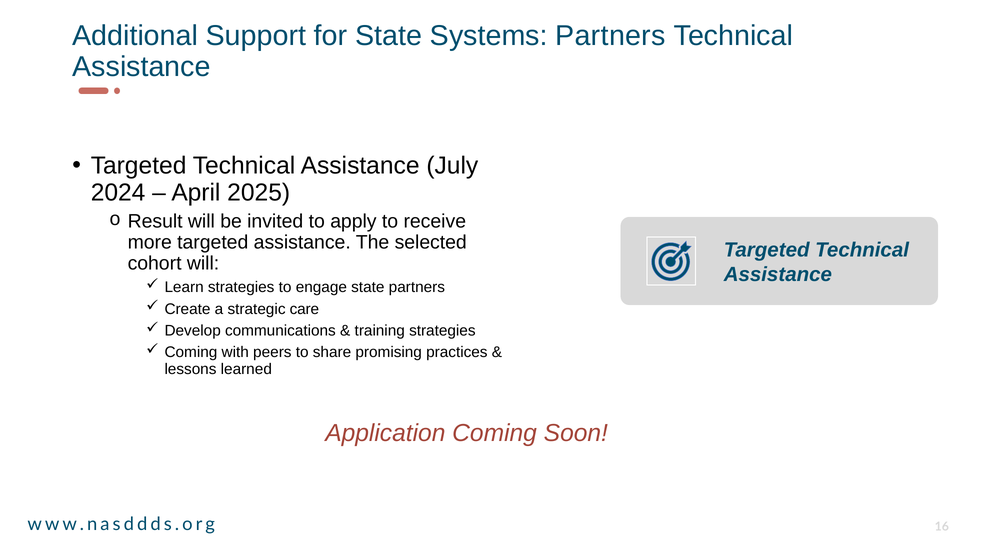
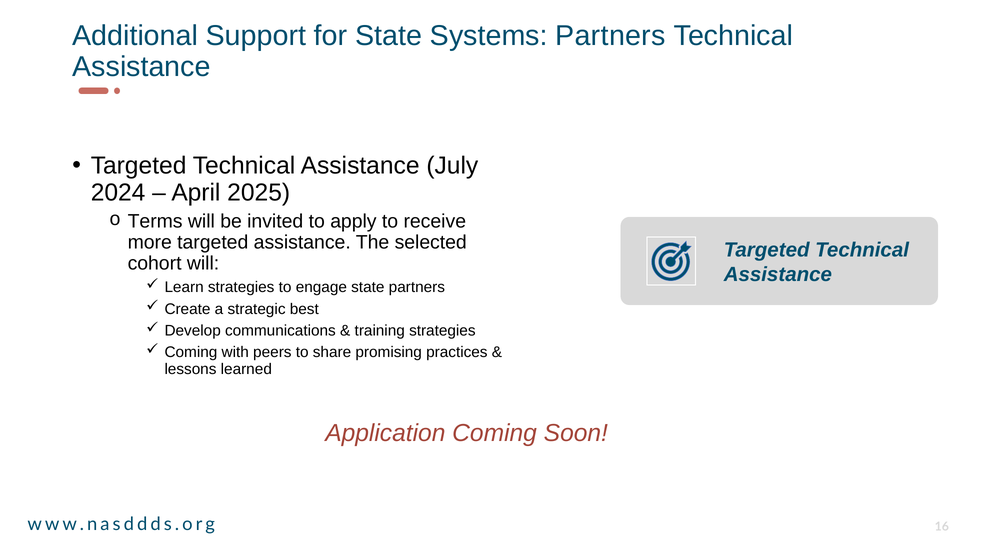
Result: Result -> Terms
care: care -> best
